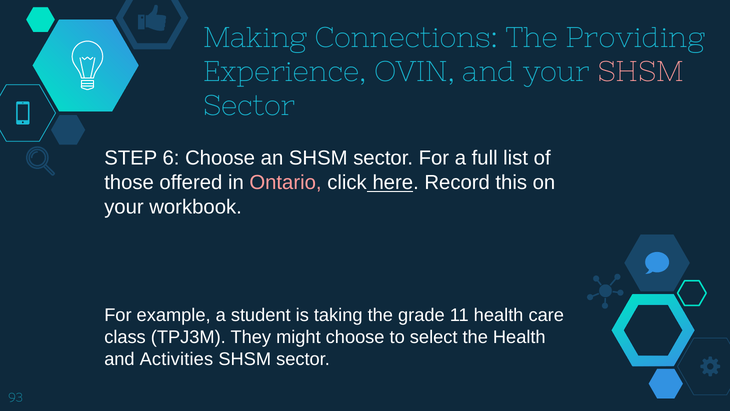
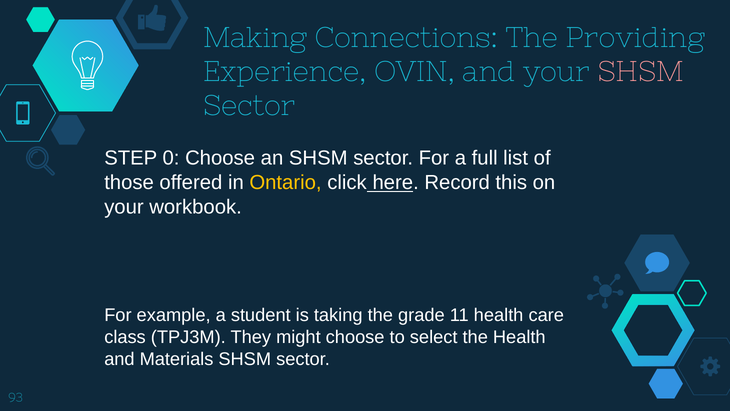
6: 6 -> 0
Ontario colour: pink -> yellow
Activities: Activities -> Materials
